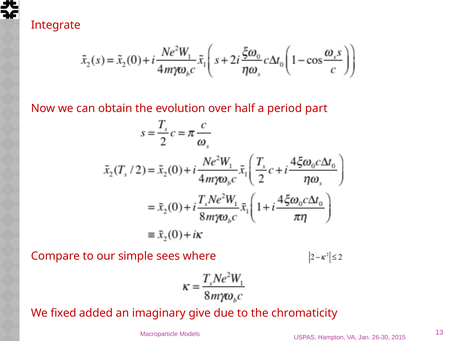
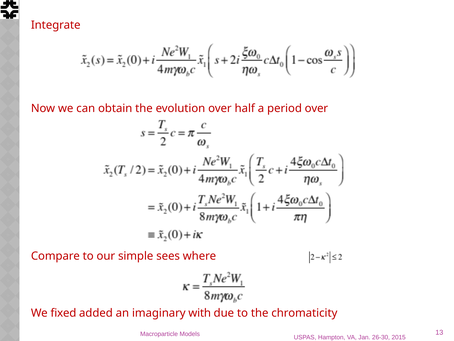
period part: part -> over
give: give -> with
